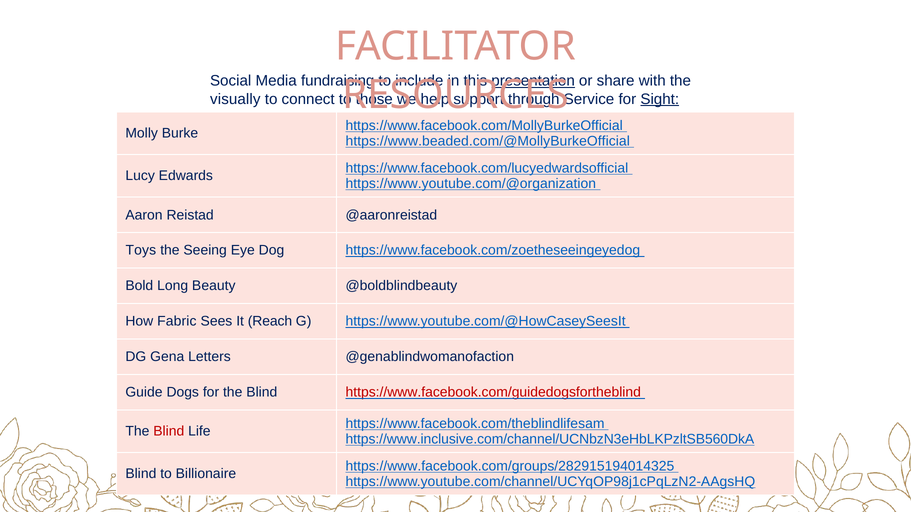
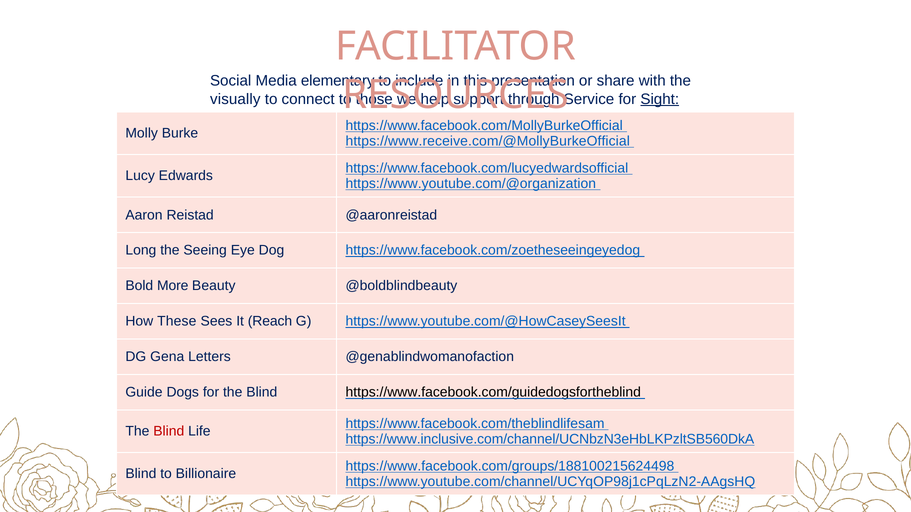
fundraising: fundraising -> elementary
presentation underline: present -> none
https://www.beaded.com/@MollyBurkeOfficial: https://www.beaded.com/@MollyBurkeOfficial -> https://www.receive.com/@MollyBurkeOfficial
Toys: Toys -> Long
Long: Long -> More
Fabric: Fabric -> These
https://www.facebook.com/guidedogsfortheblind colour: red -> black
https://www.facebook.com/groups/282915194014325: https://www.facebook.com/groups/282915194014325 -> https://www.facebook.com/groups/188100215624498
